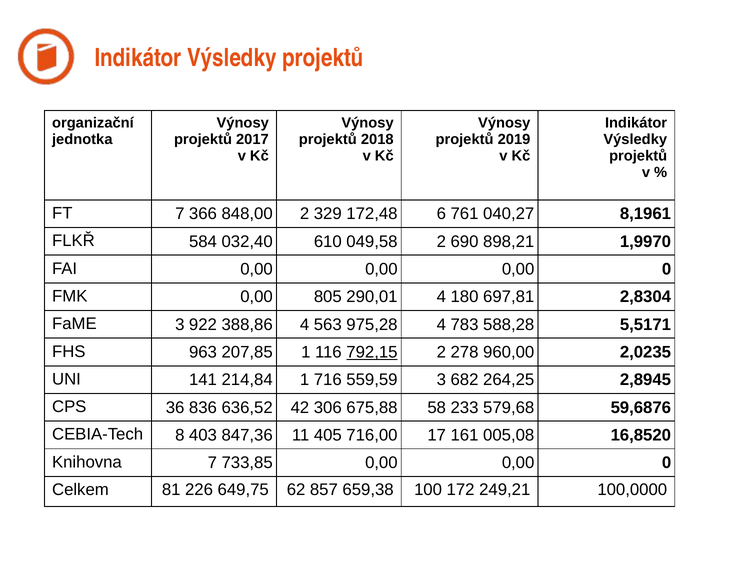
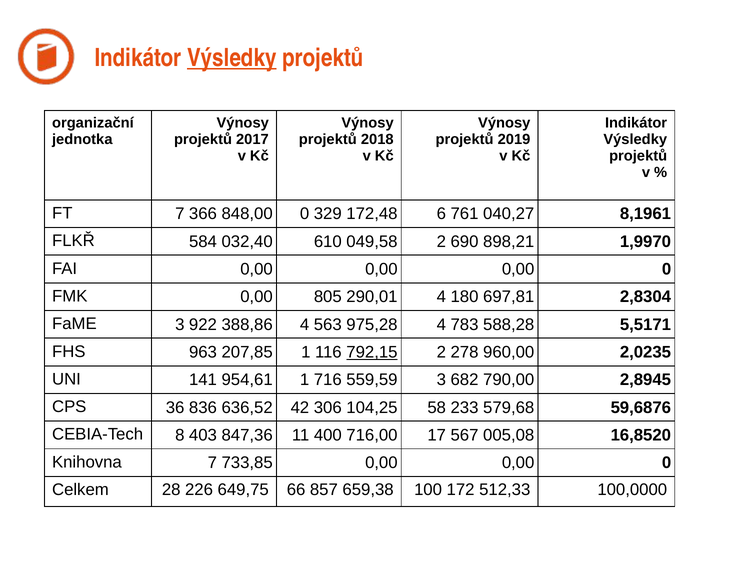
Výsledky at (232, 58) underline: none -> present
848,00 2: 2 -> 0
214,84: 214,84 -> 954,61
264,25: 264,25 -> 790,00
675,88: 675,88 -> 104,25
405: 405 -> 400
161: 161 -> 567
81: 81 -> 28
62: 62 -> 66
249,21: 249,21 -> 512,33
